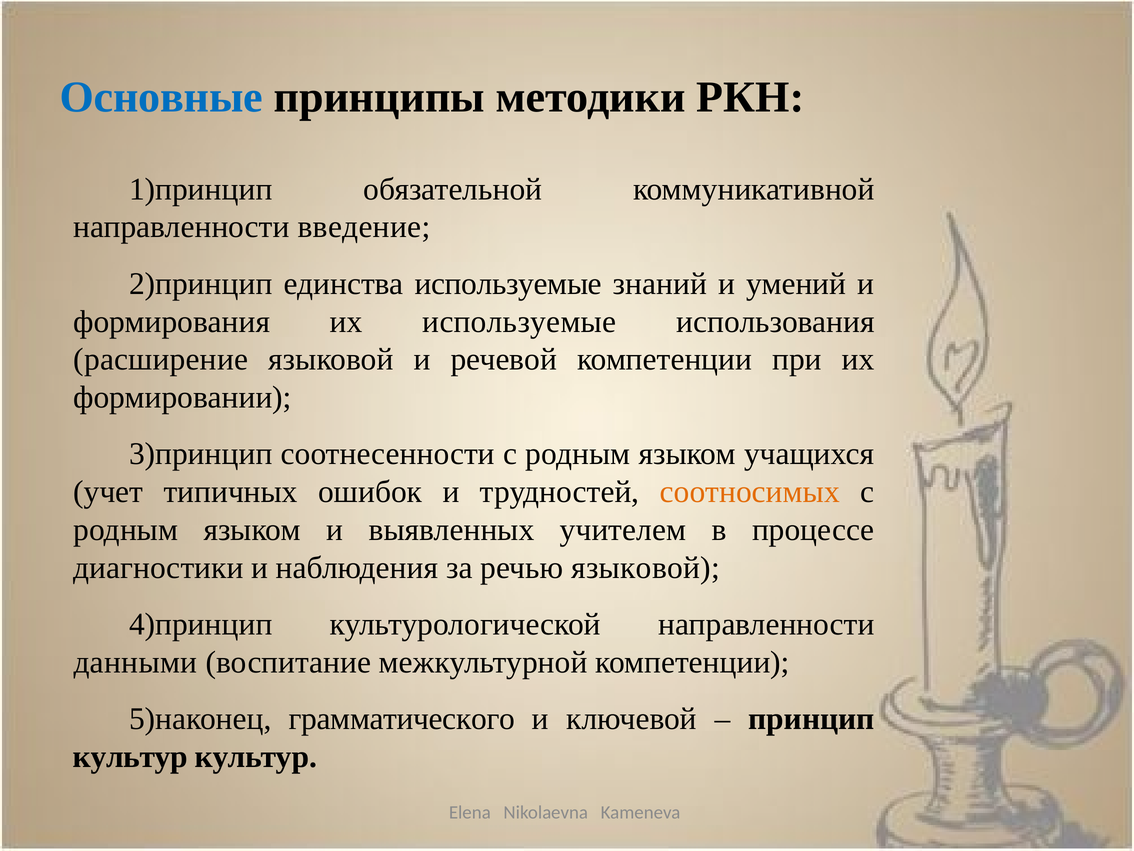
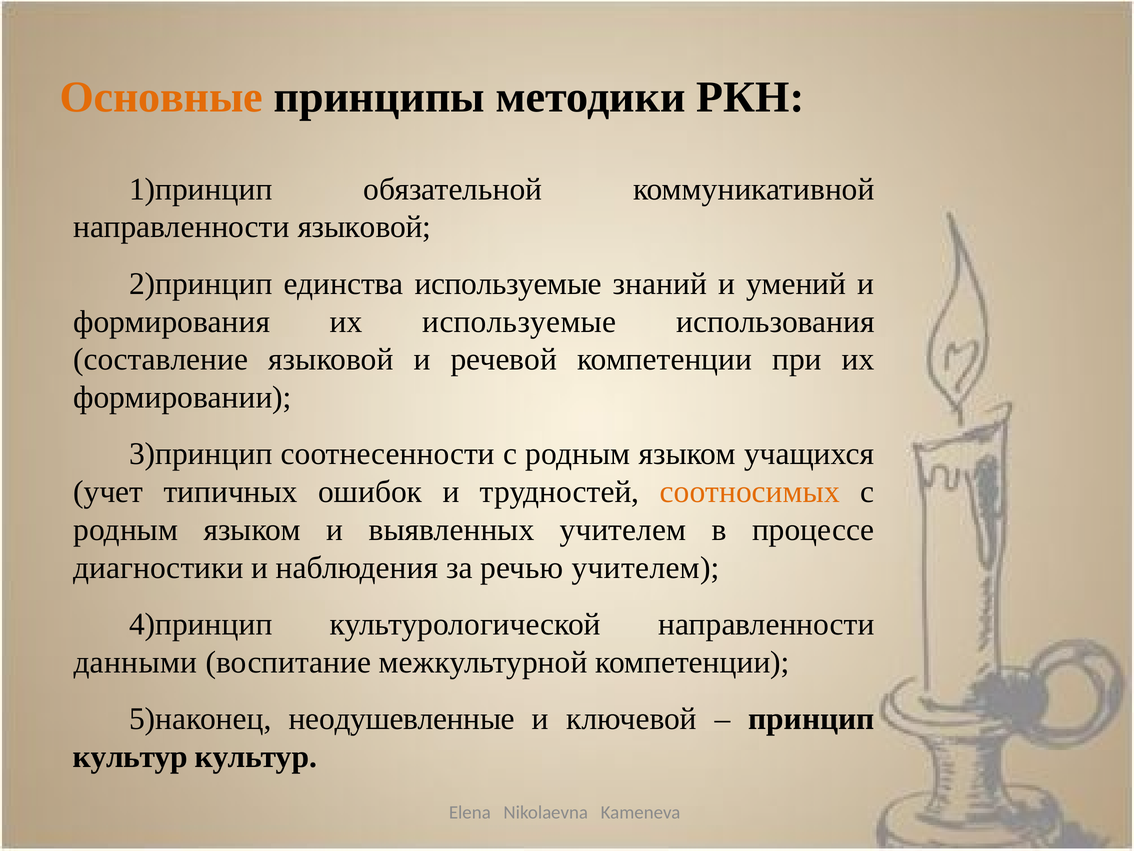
Основные colour: blue -> orange
направленности введение: введение -> языковой
расширение: расширение -> составление
речью языковой: языковой -> учителем
грамматического: грамматического -> неодушевленные
